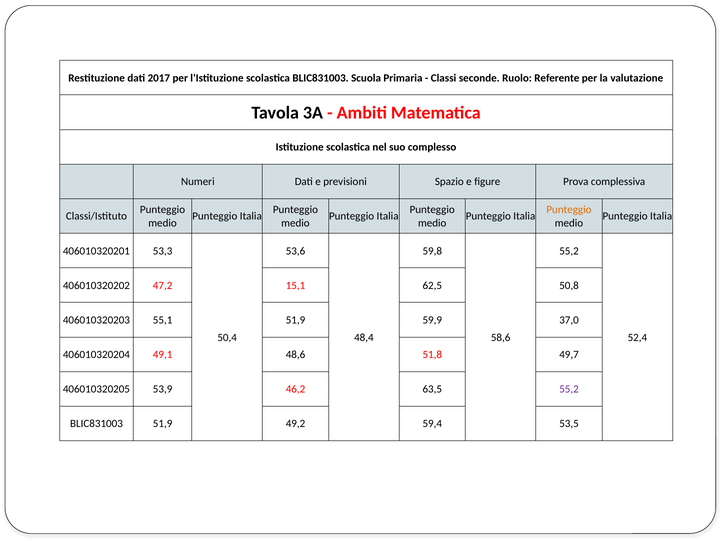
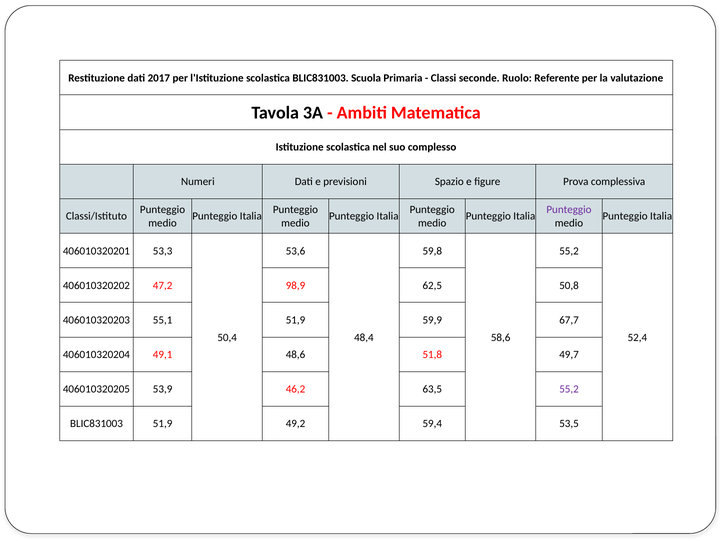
Punteggio at (569, 209) colour: orange -> purple
15,1: 15,1 -> 98,9
37,0: 37,0 -> 67,7
